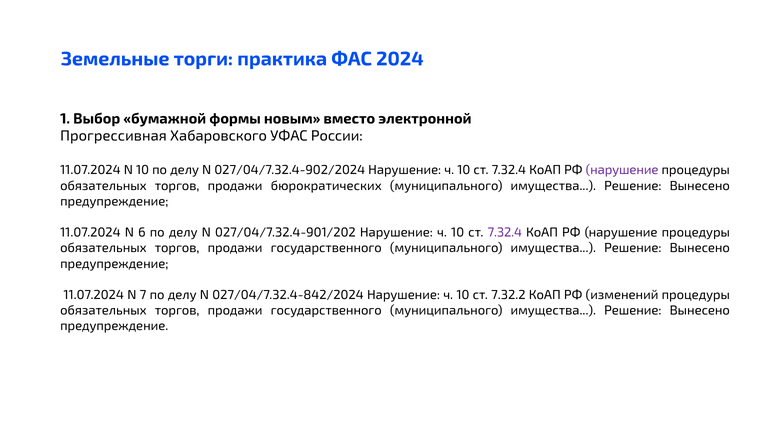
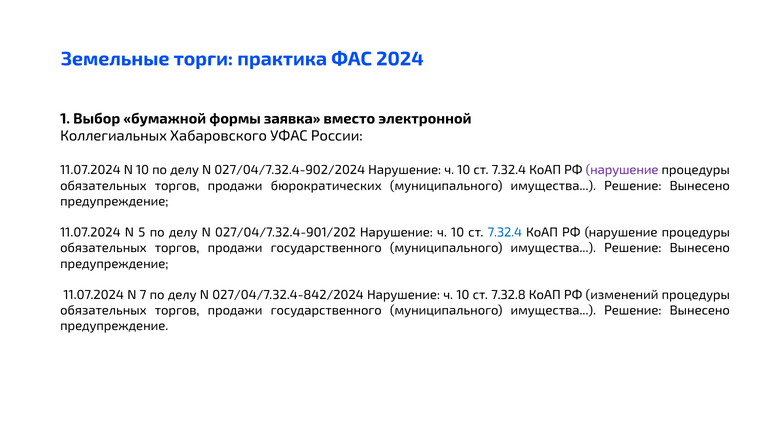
новым: новым -> заявка
Прогрессивная: Прогрессивная -> Коллегиальных
6: 6 -> 5
7.32.4 at (505, 233) colour: purple -> blue
7.32.2: 7.32.2 -> 7.32.8
